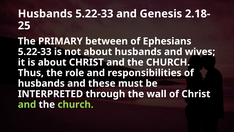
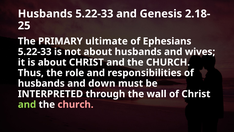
between: between -> ultimate
these: these -> down
church at (76, 104) colour: light green -> pink
